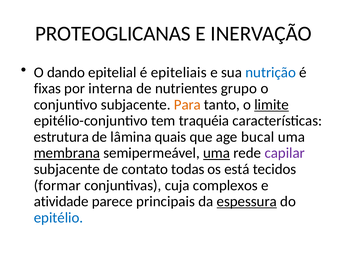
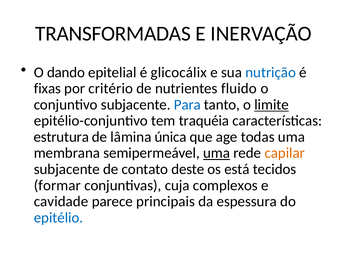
PROTEOGLICANAS: PROTEOGLICANAS -> TRANSFORMADAS
epiteliais: epiteliais -> glicocálix
interna: interna -> critério
grupo: grupo -> fluido
Para colour: orange -> blue
quais: quais -> única
bucal: bucal -> todas
membrana underline: present -> none
capilar colour: purple -> orange
todas: todas -> deste
atividade: atividade -> cavidade
espessura underline: present -> none
